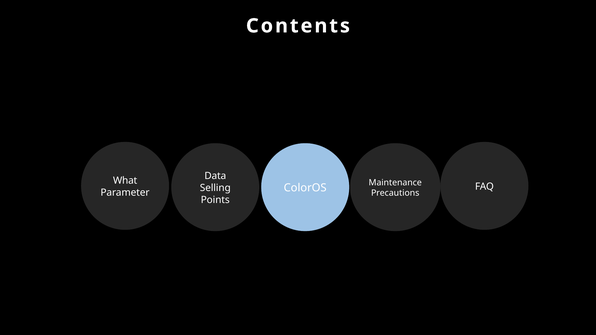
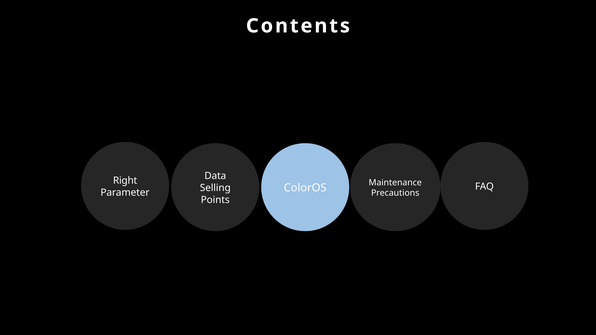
What: What -> Right
